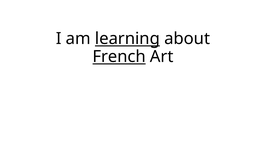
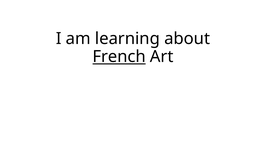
learning underline: present -> none
